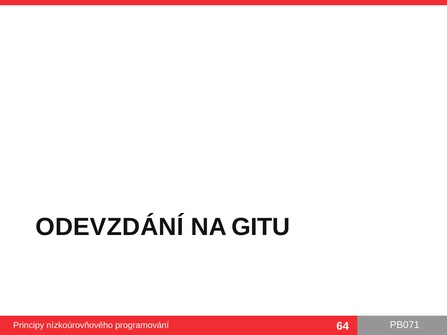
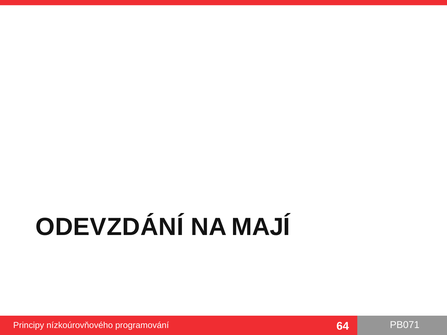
GITU: GITU -> MAJÍ
